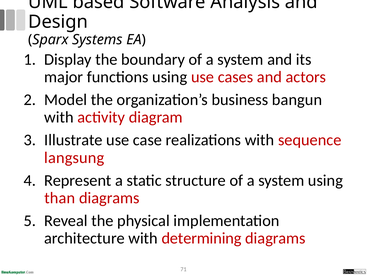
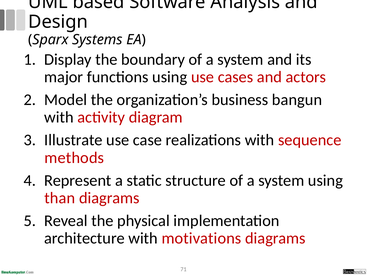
langsung: langsung -> methods
determining: determining -> motivations
